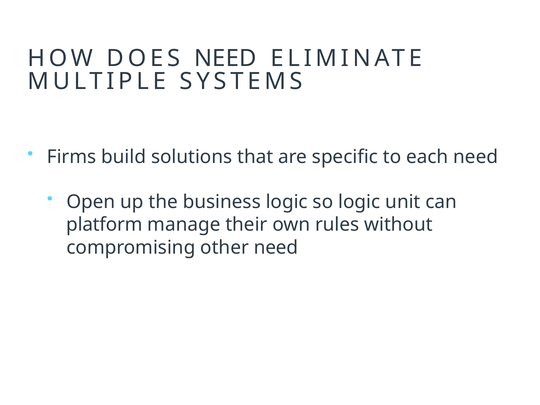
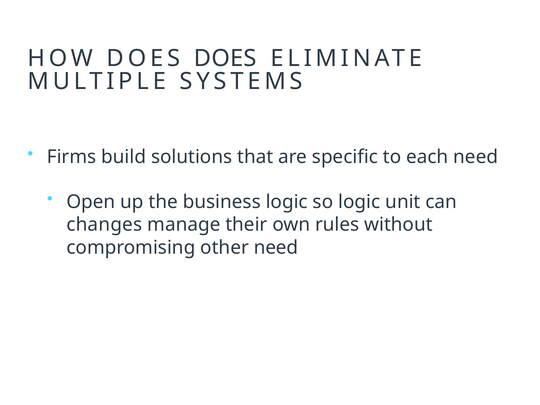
DOES NEED: NEED -> DOES
platform: platform -> changes
